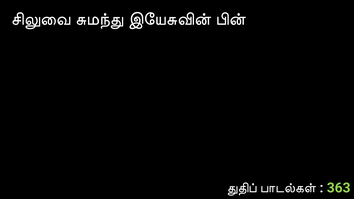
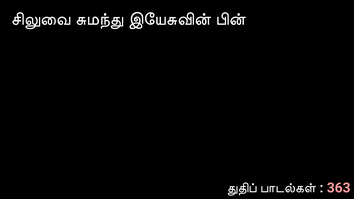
363 colour: light green -> pink
